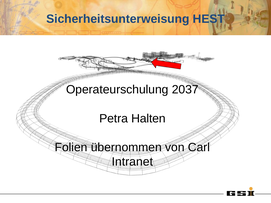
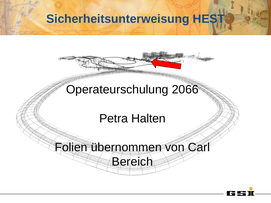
2037: 2037 -> 2066
Intranet: Intranet -> Bereich
